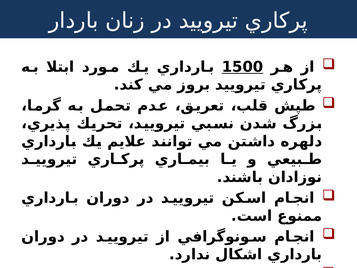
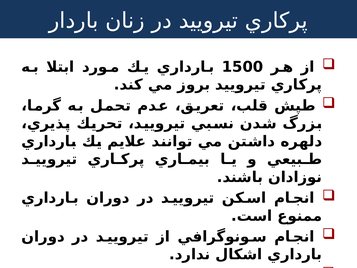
1500 underline: present -> none
